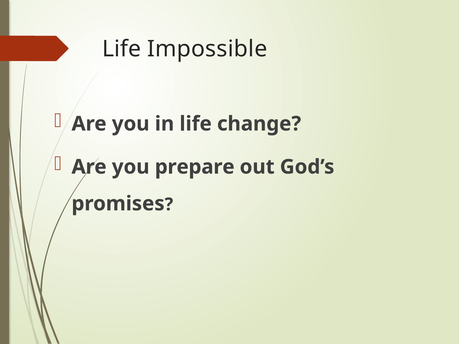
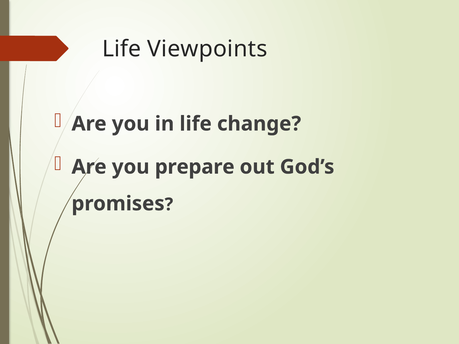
Impossible: Impossible -> Viewpoints
